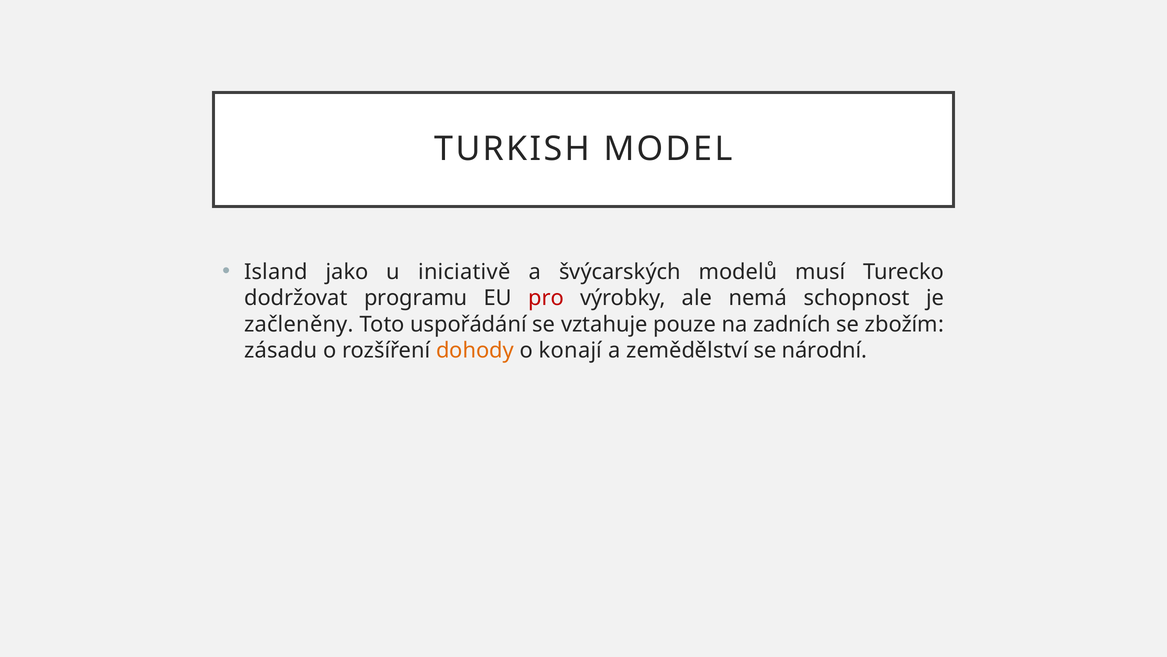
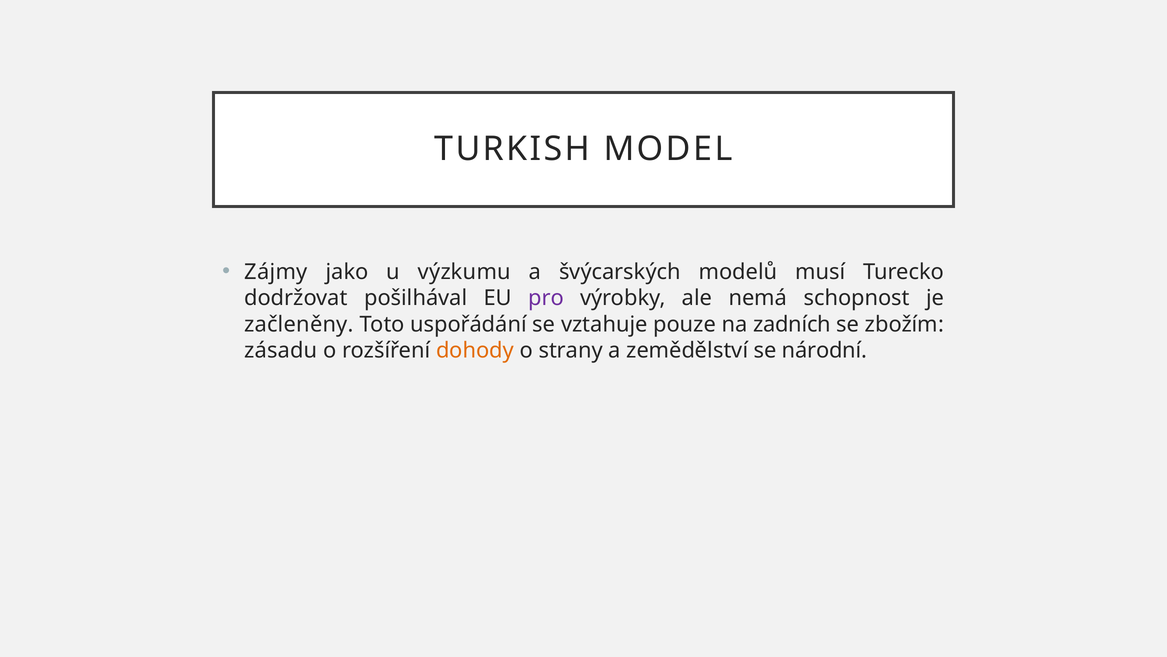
Island: Island -> Zájmy
iniciativě: iniciativě -> výzkumu
programu: programu -> pošilhával
pro colour: red -> purple
konají: konají -> strany
